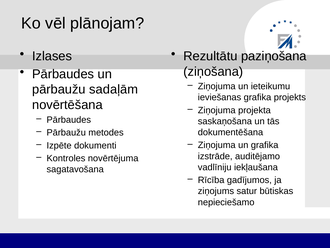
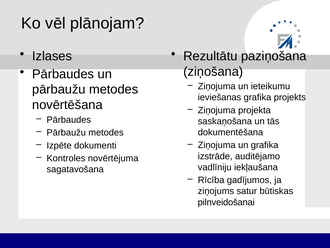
sadaļām at (114, 89): sadaļām -> metodes
nepieciešamo: nepieciešamo -> pilnveidošanai
